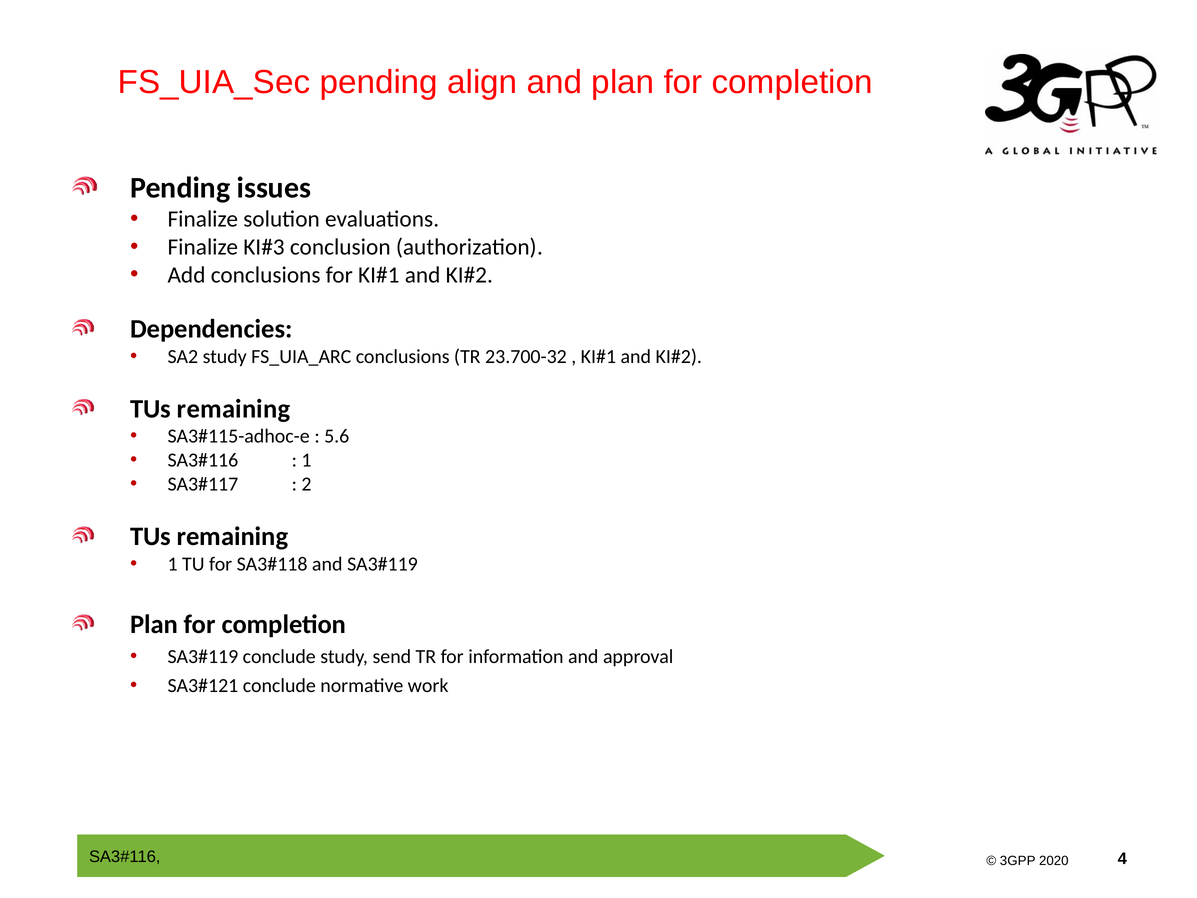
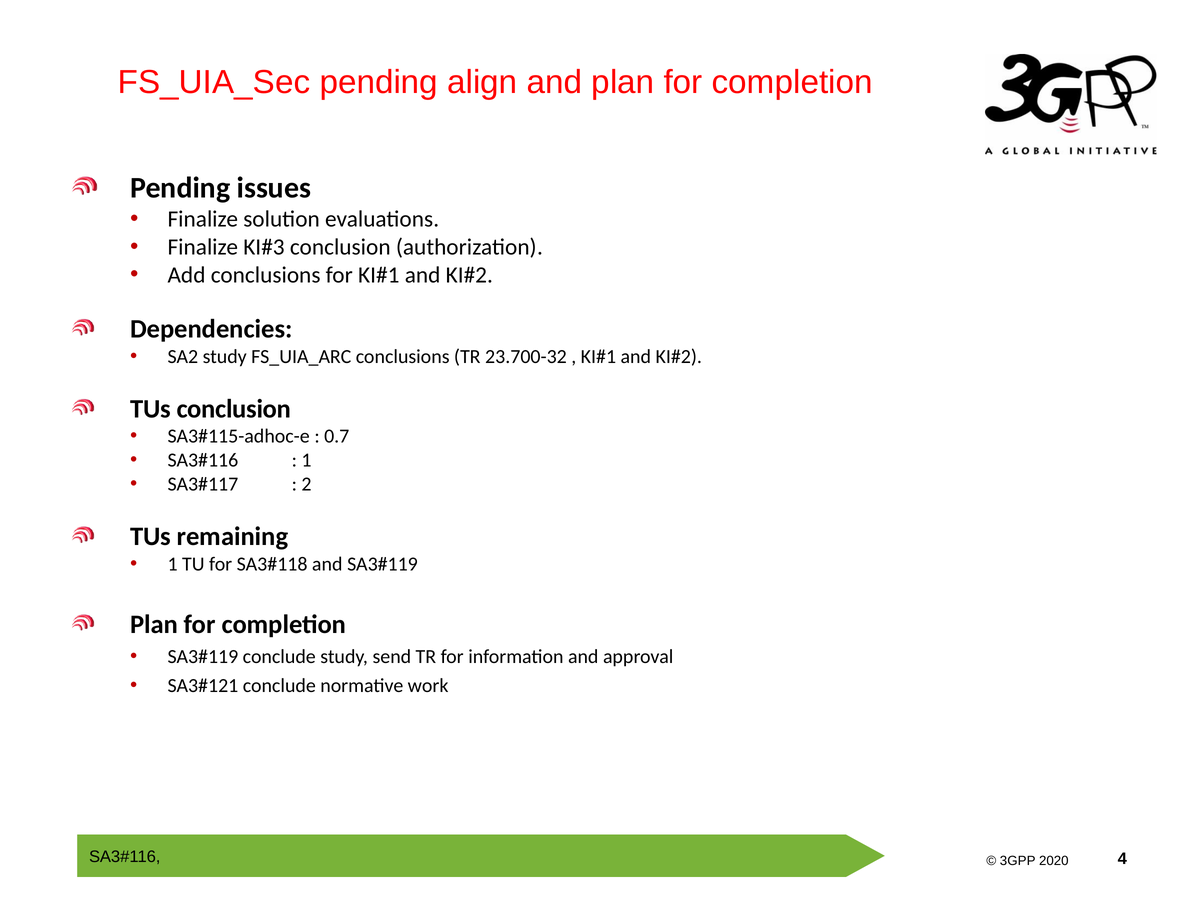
remaining at (234, 409): remaining -> conclusion
5.6: 5.6 -> 0.7
